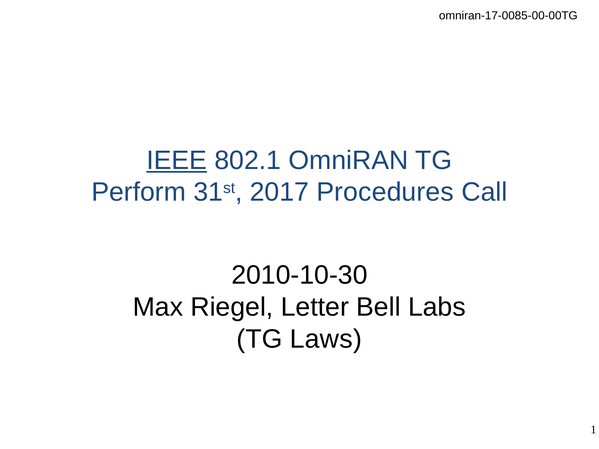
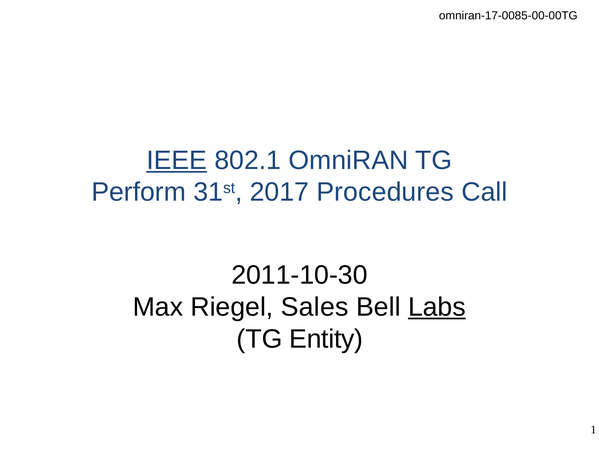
2010-10-30: 2010-10-30 -> 2011-10-30
Letter: Letter -> Sales
Labs underline: none -> present
Laws: Laws -> Entity
